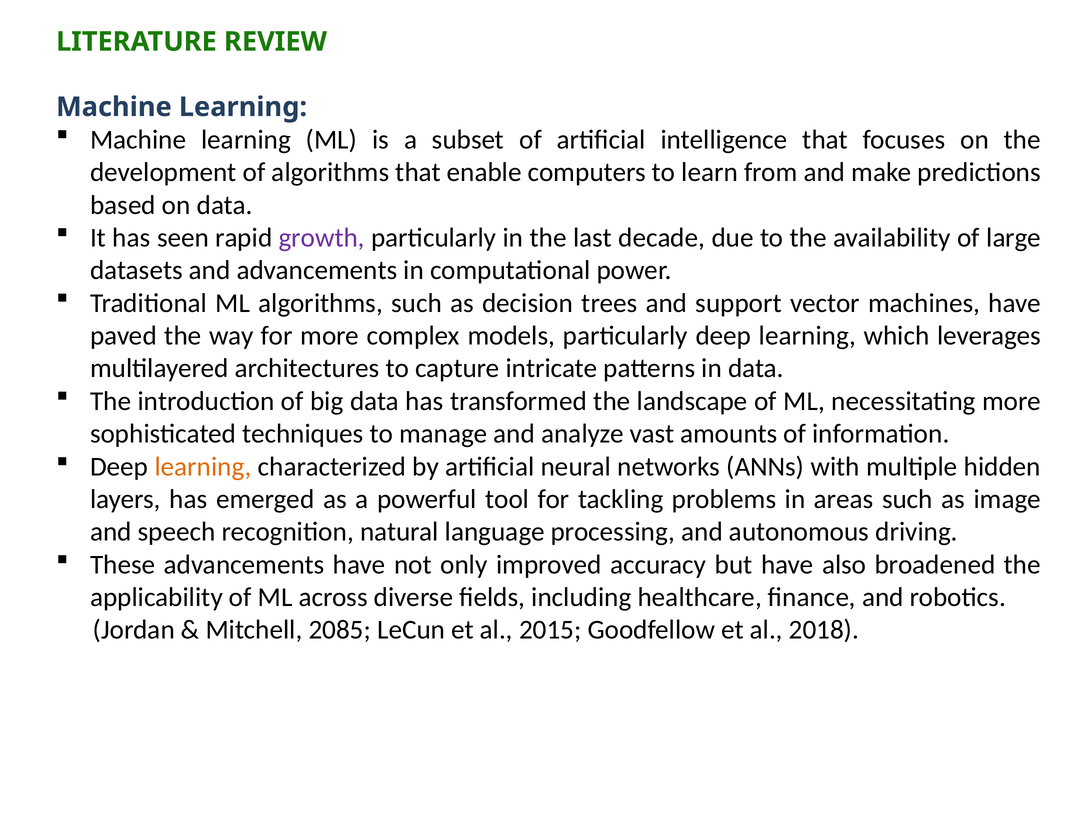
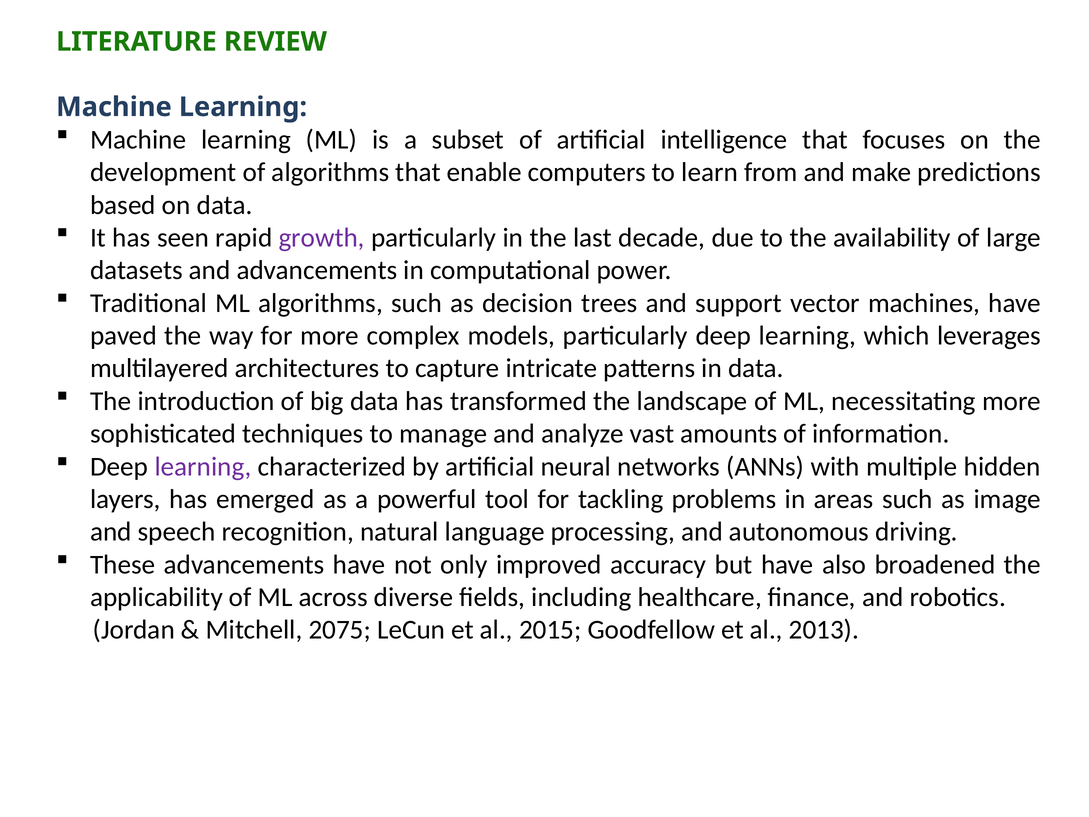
learning at (203, 466) colour: orange -> purple
2085: 2085 -> 2075
2018: 2018 -> 2013
